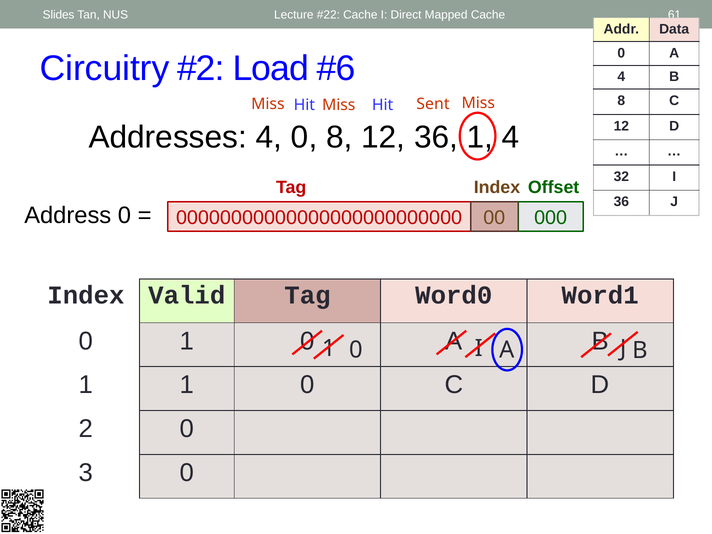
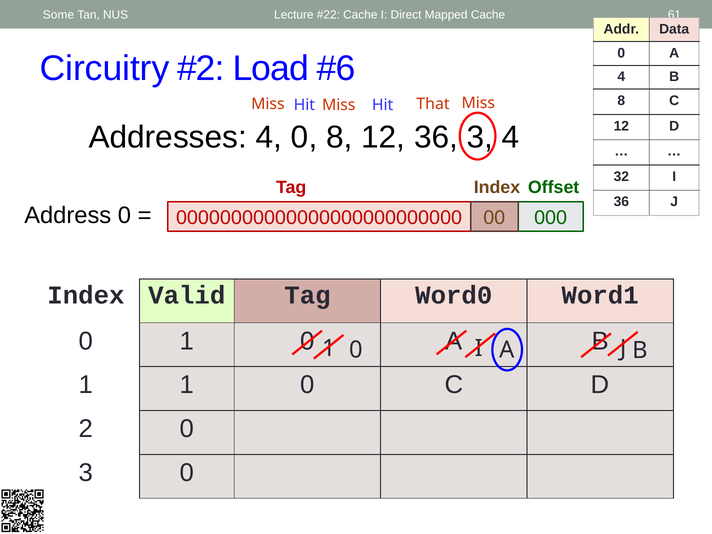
Slides: Slides -> Some
Sent: Sent -> That
36 1: 1 -> 3
